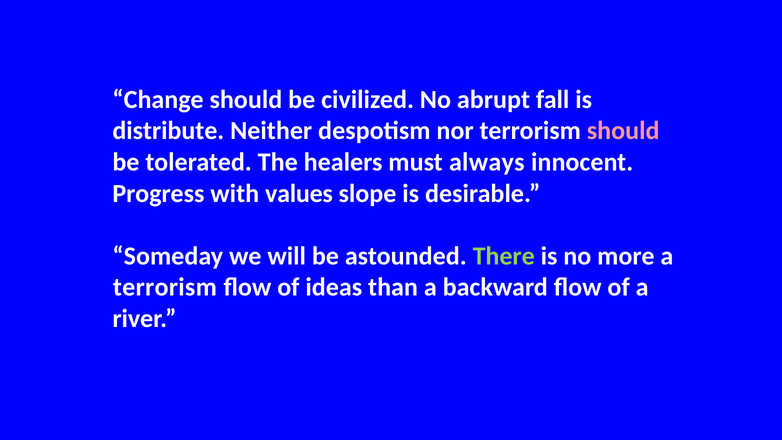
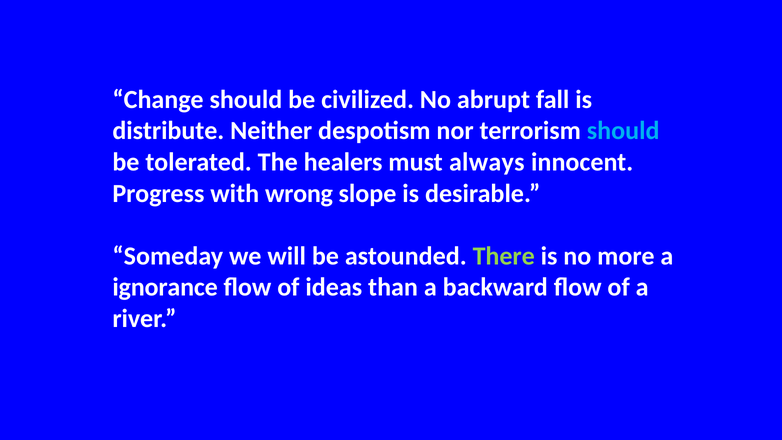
should at (623, 131) colour: pink -> light blue
values: values -> wrong
terrorism at (165, 287): terrorism -> ignorance
